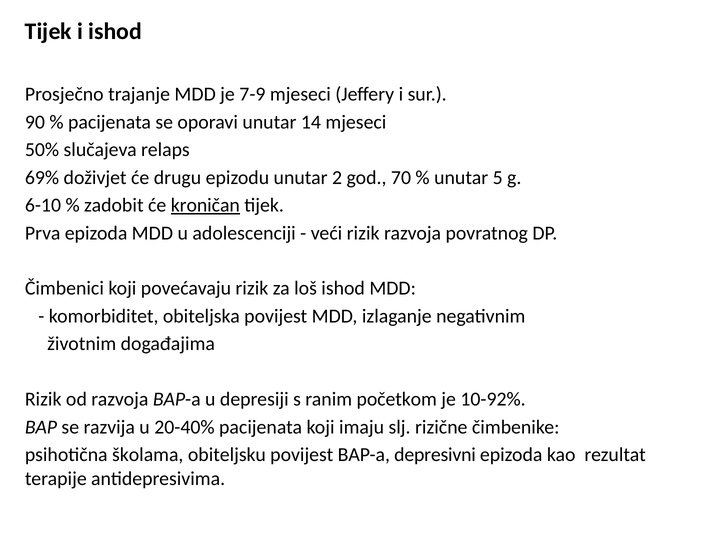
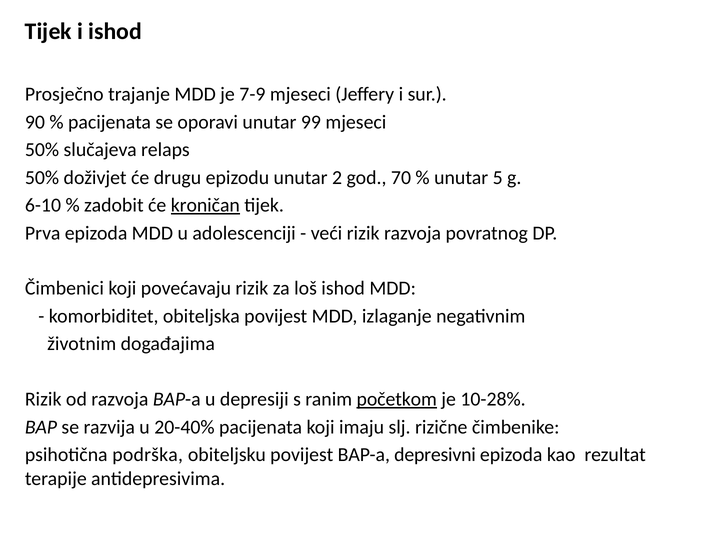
14: 14 -> 99
69% at (42, 178): 69% -> 50%
početkom underline: none -> present
10-92%: 10-92% -> 10-28%
školama: školama -> podrška
